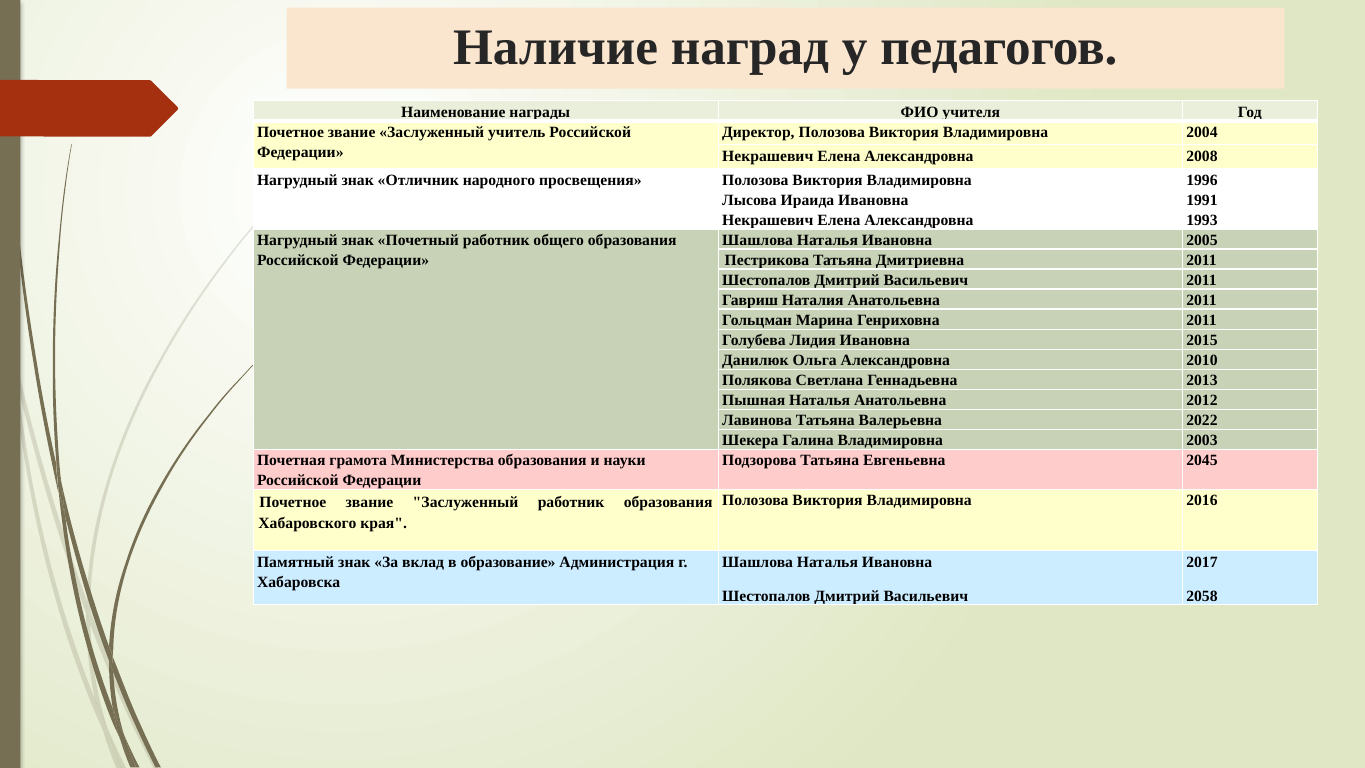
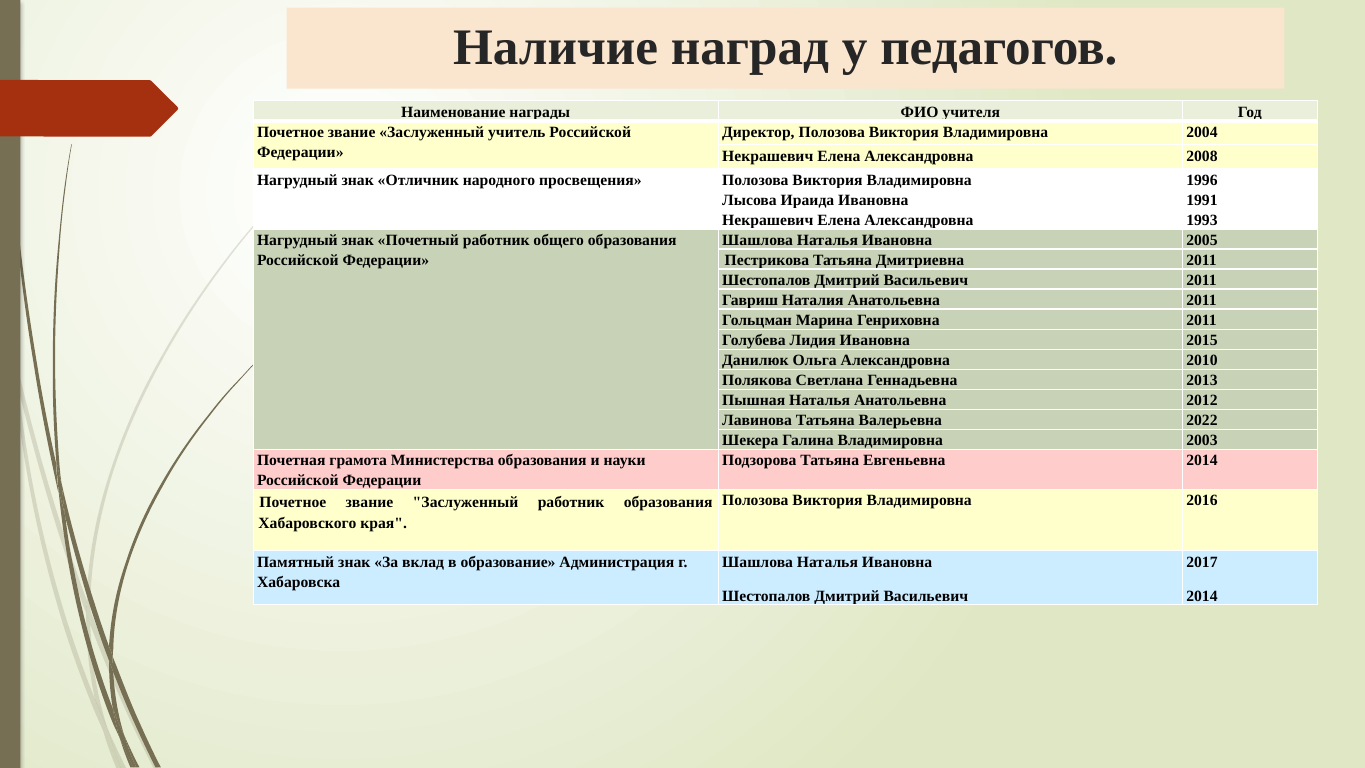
Евгеньевна 2045: 2045 -> 2014
2058 at (1202, 596): 2058 -> 2014
